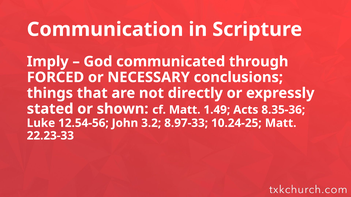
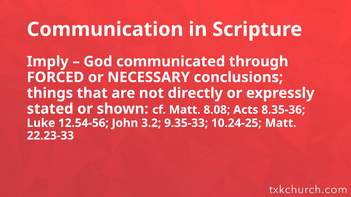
1.49: 1.49 -> 8.08
8.97-33: 8.97-33 -> 9.35-33
